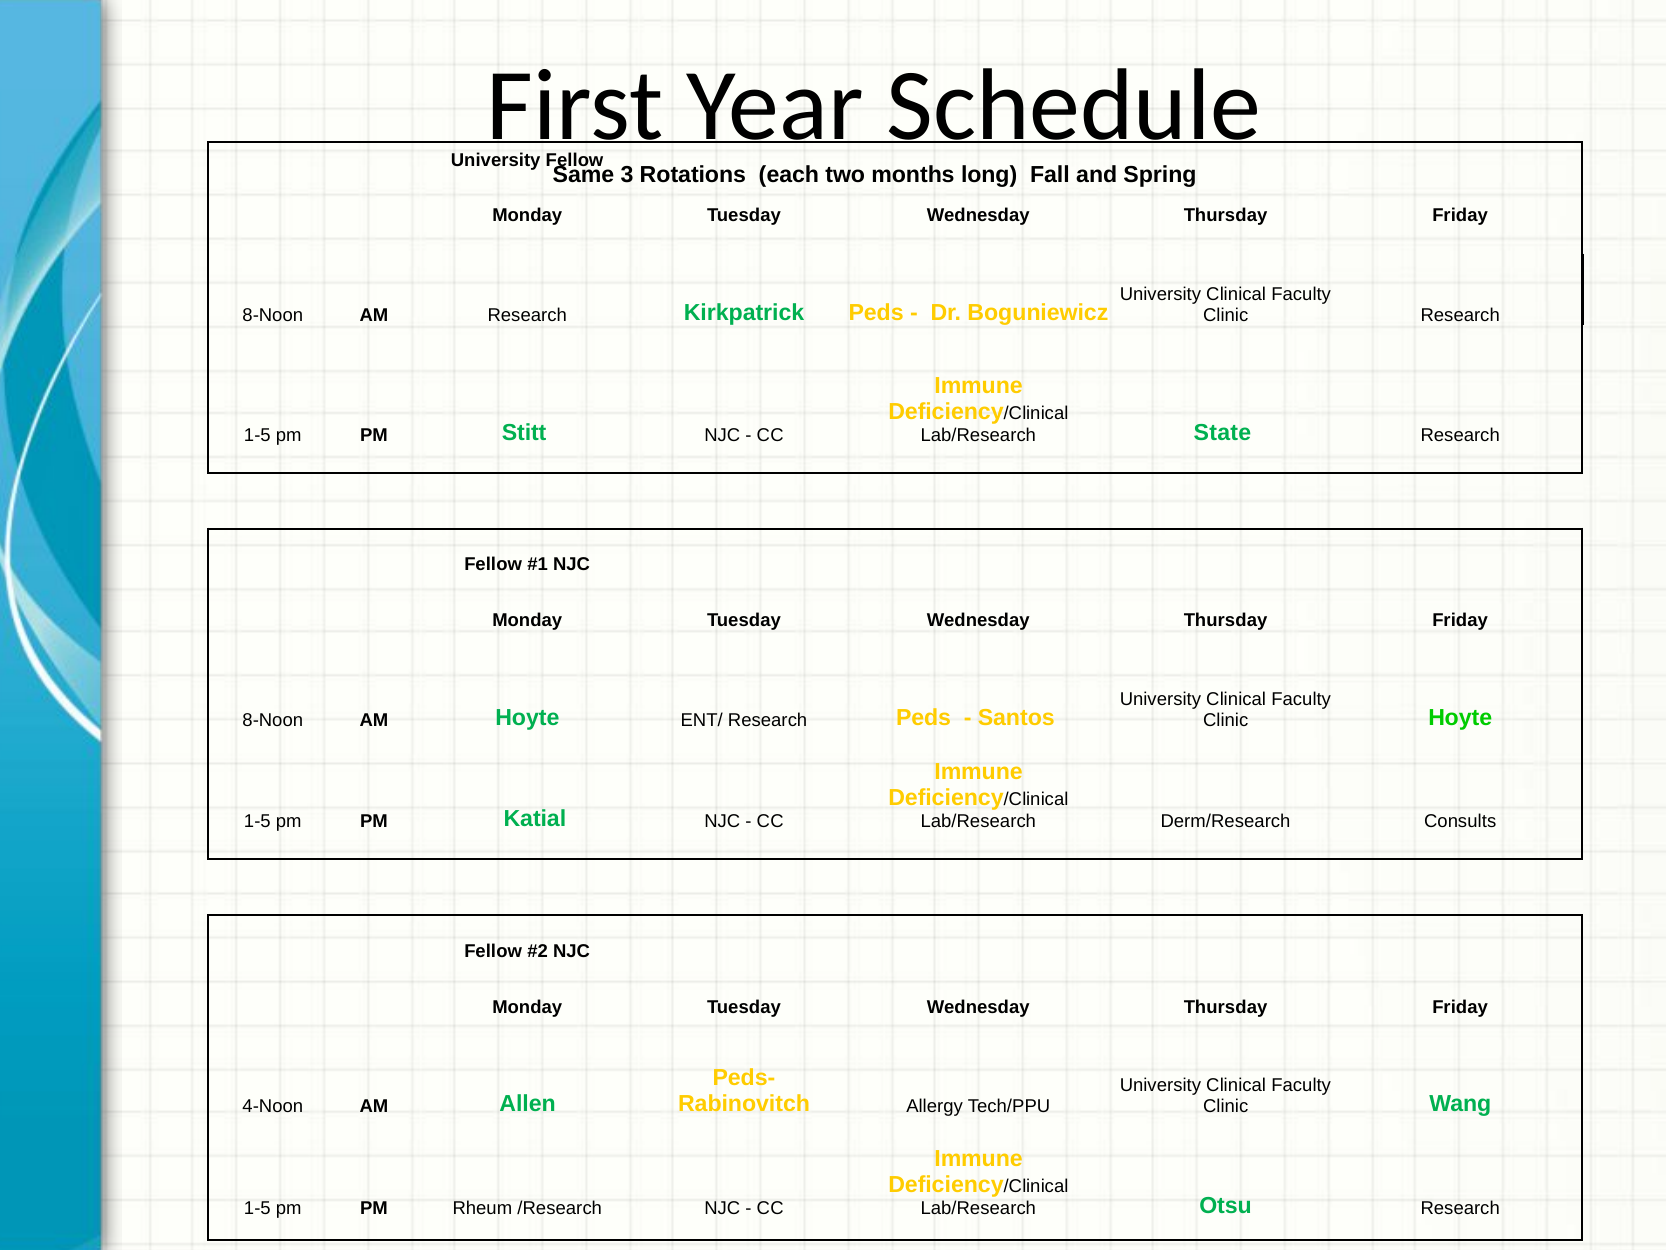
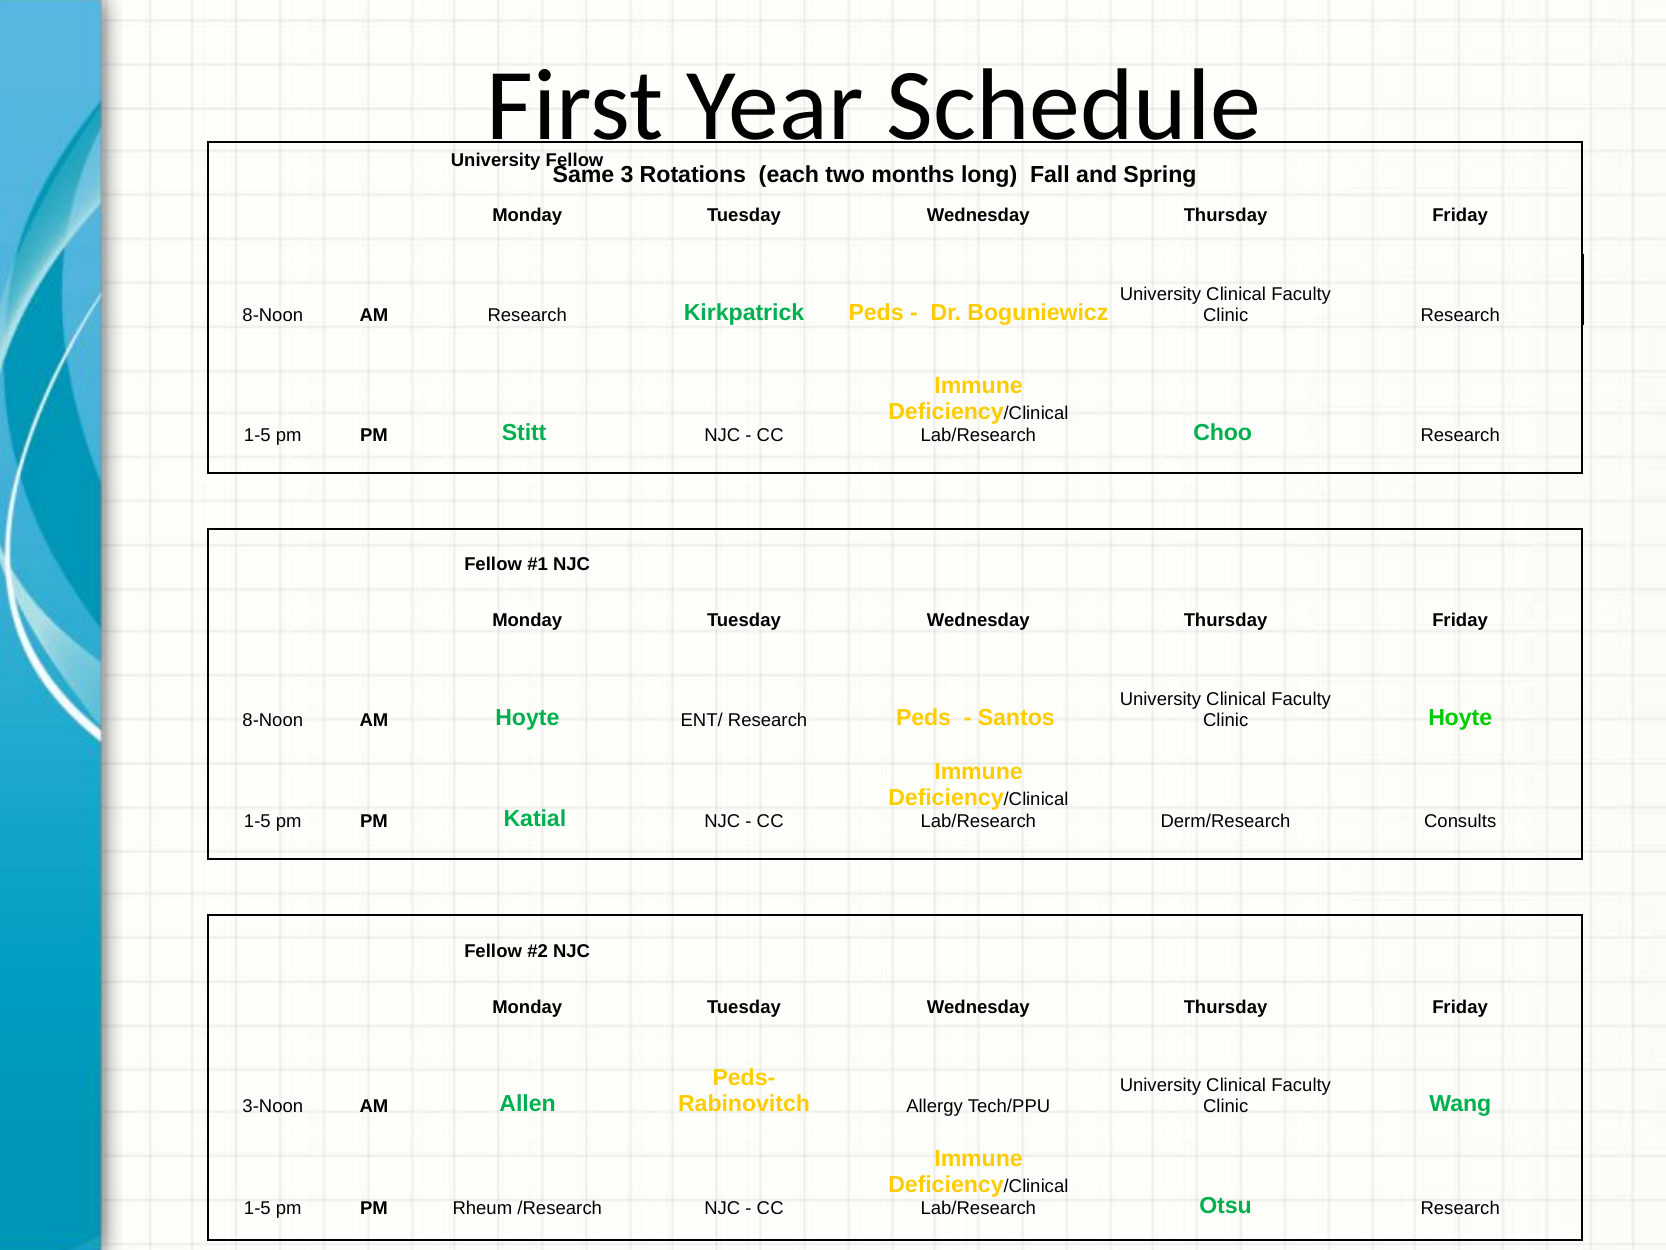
State: State -> Choo
4-Noon: 4-Noon -> 3-Noon
